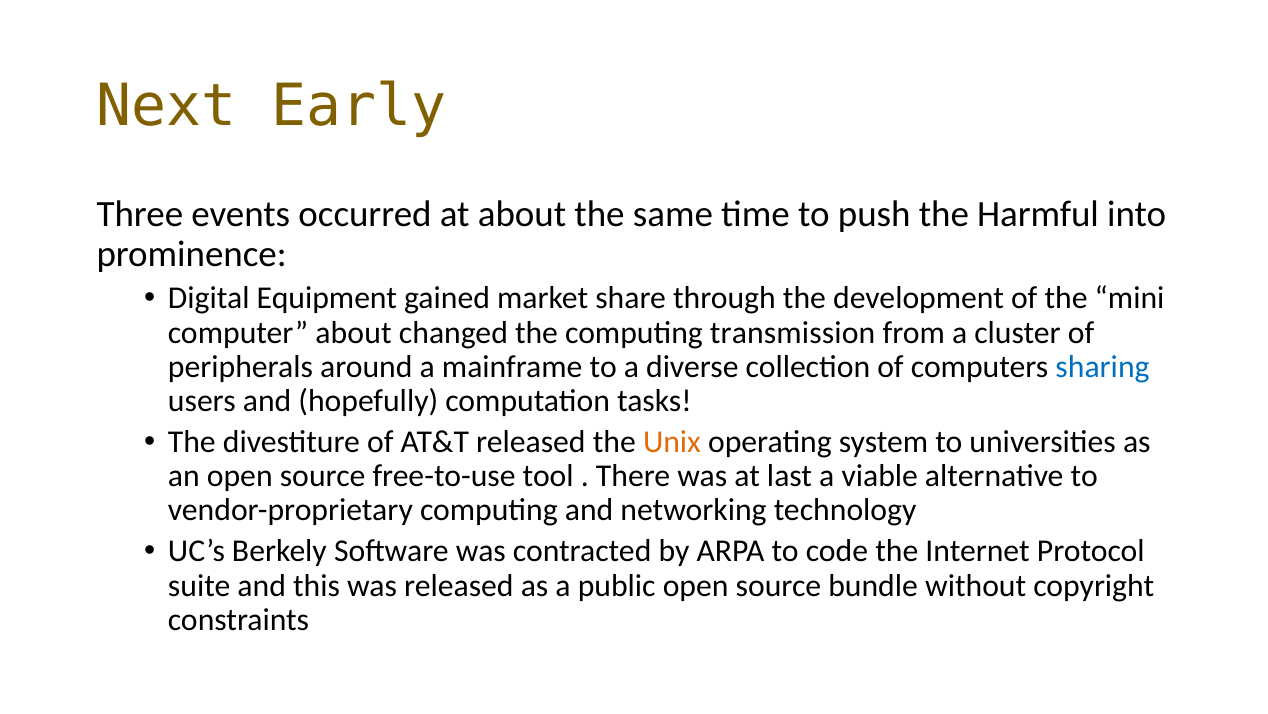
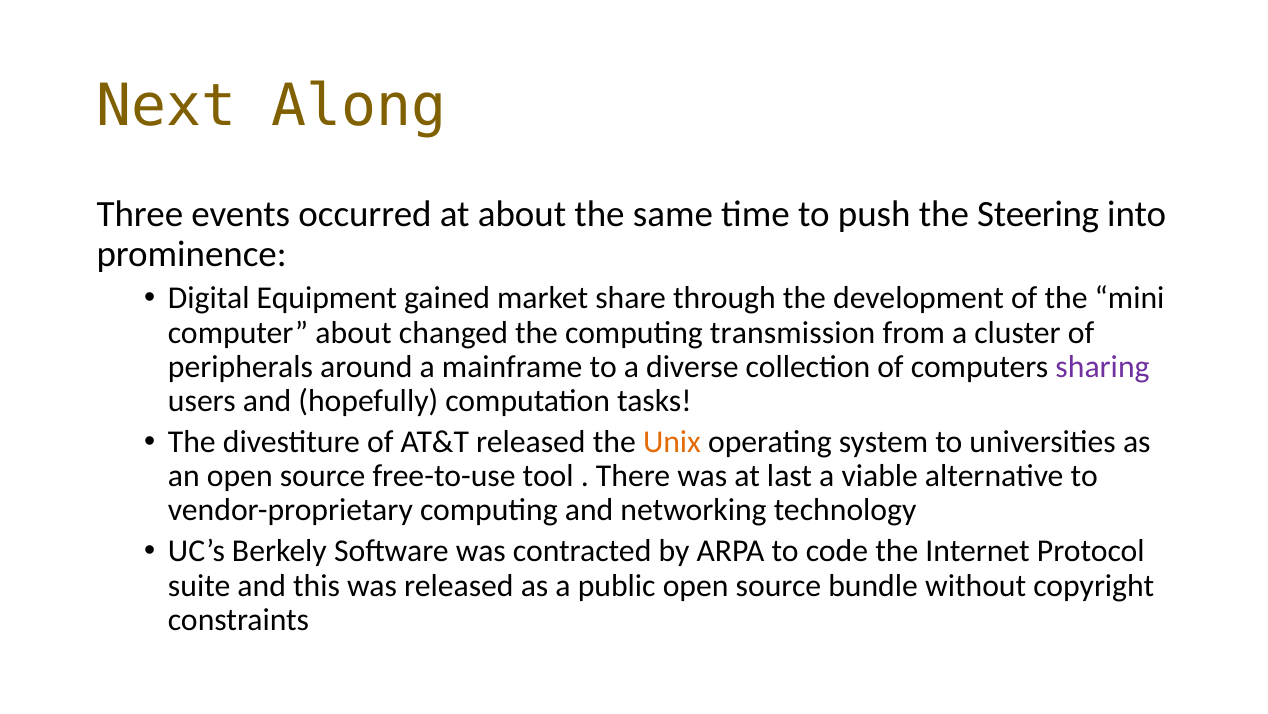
Early: Early -> Along
Harmful: Harmful -> Steering
sharing colour: blue -> purple
